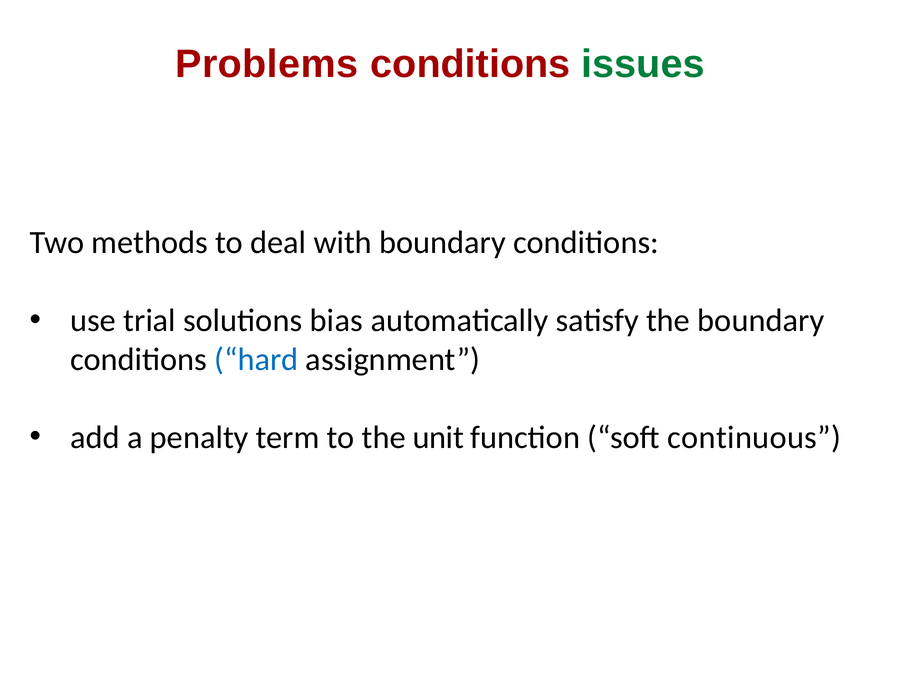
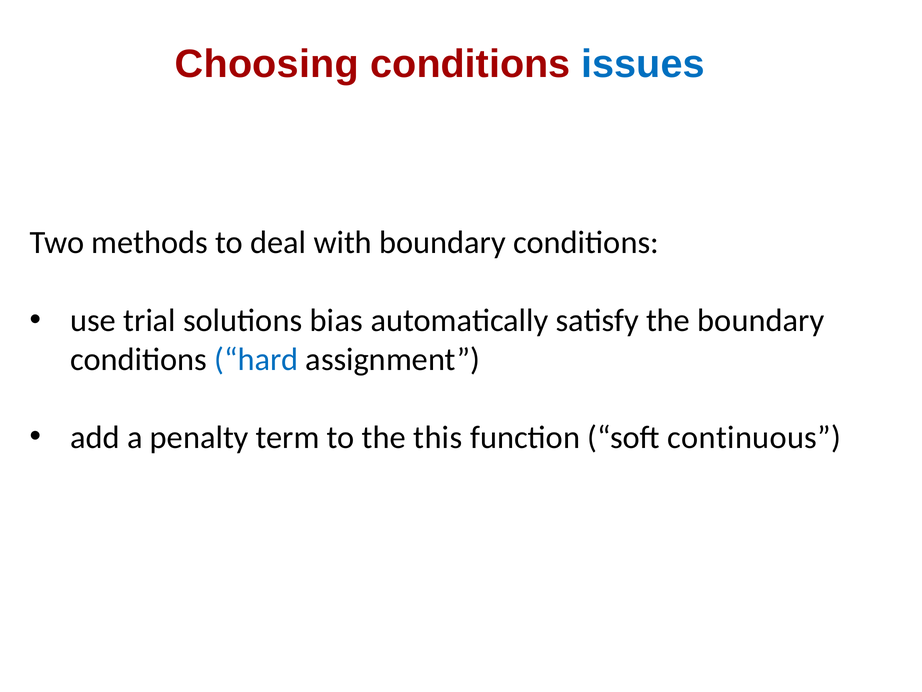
Problems: Problems -> Choosing
issues colour: green -> blue
unit: unit -> this
